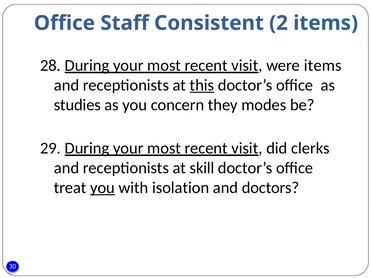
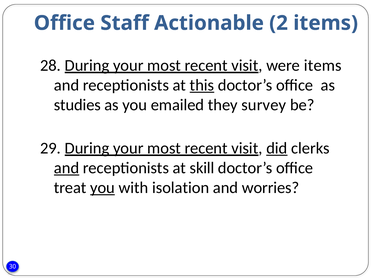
Consistent: Consistent -> Actionable
concern: concern -> emailed
modes: modes -> survey
did underline: none -> present
and at (67, 168) underline: none -> present
doctors: doctors -> worries
